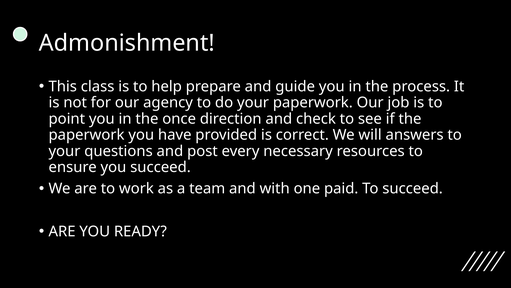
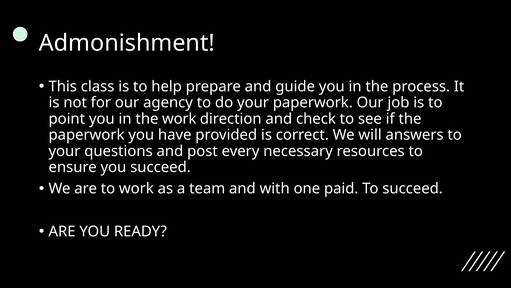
the once: once -> work
